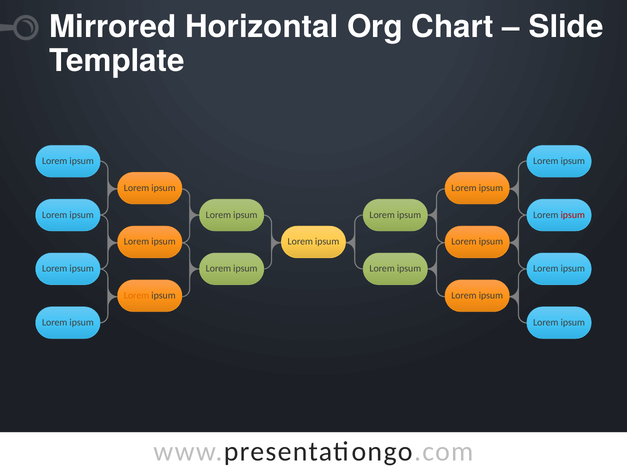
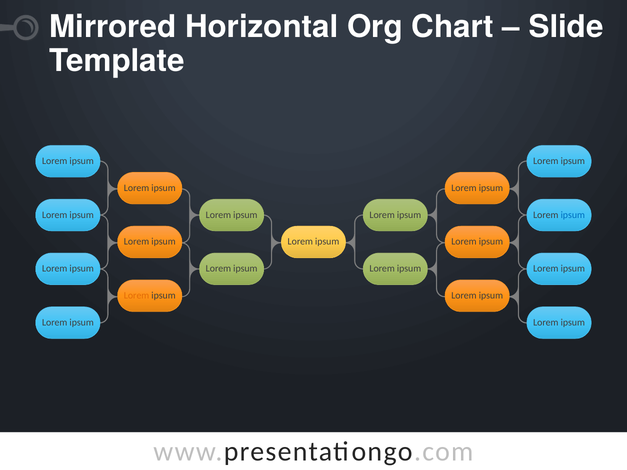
ipsum at (573, 215) colour: red -> blue
